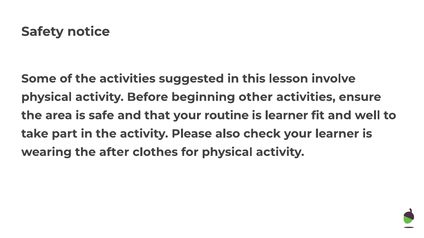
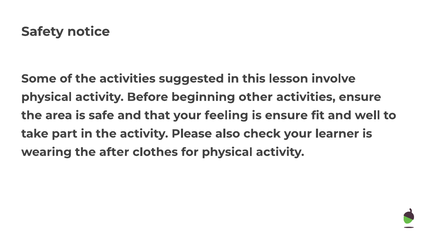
routine: routine -> feeling
is learner: learner -> ensure
